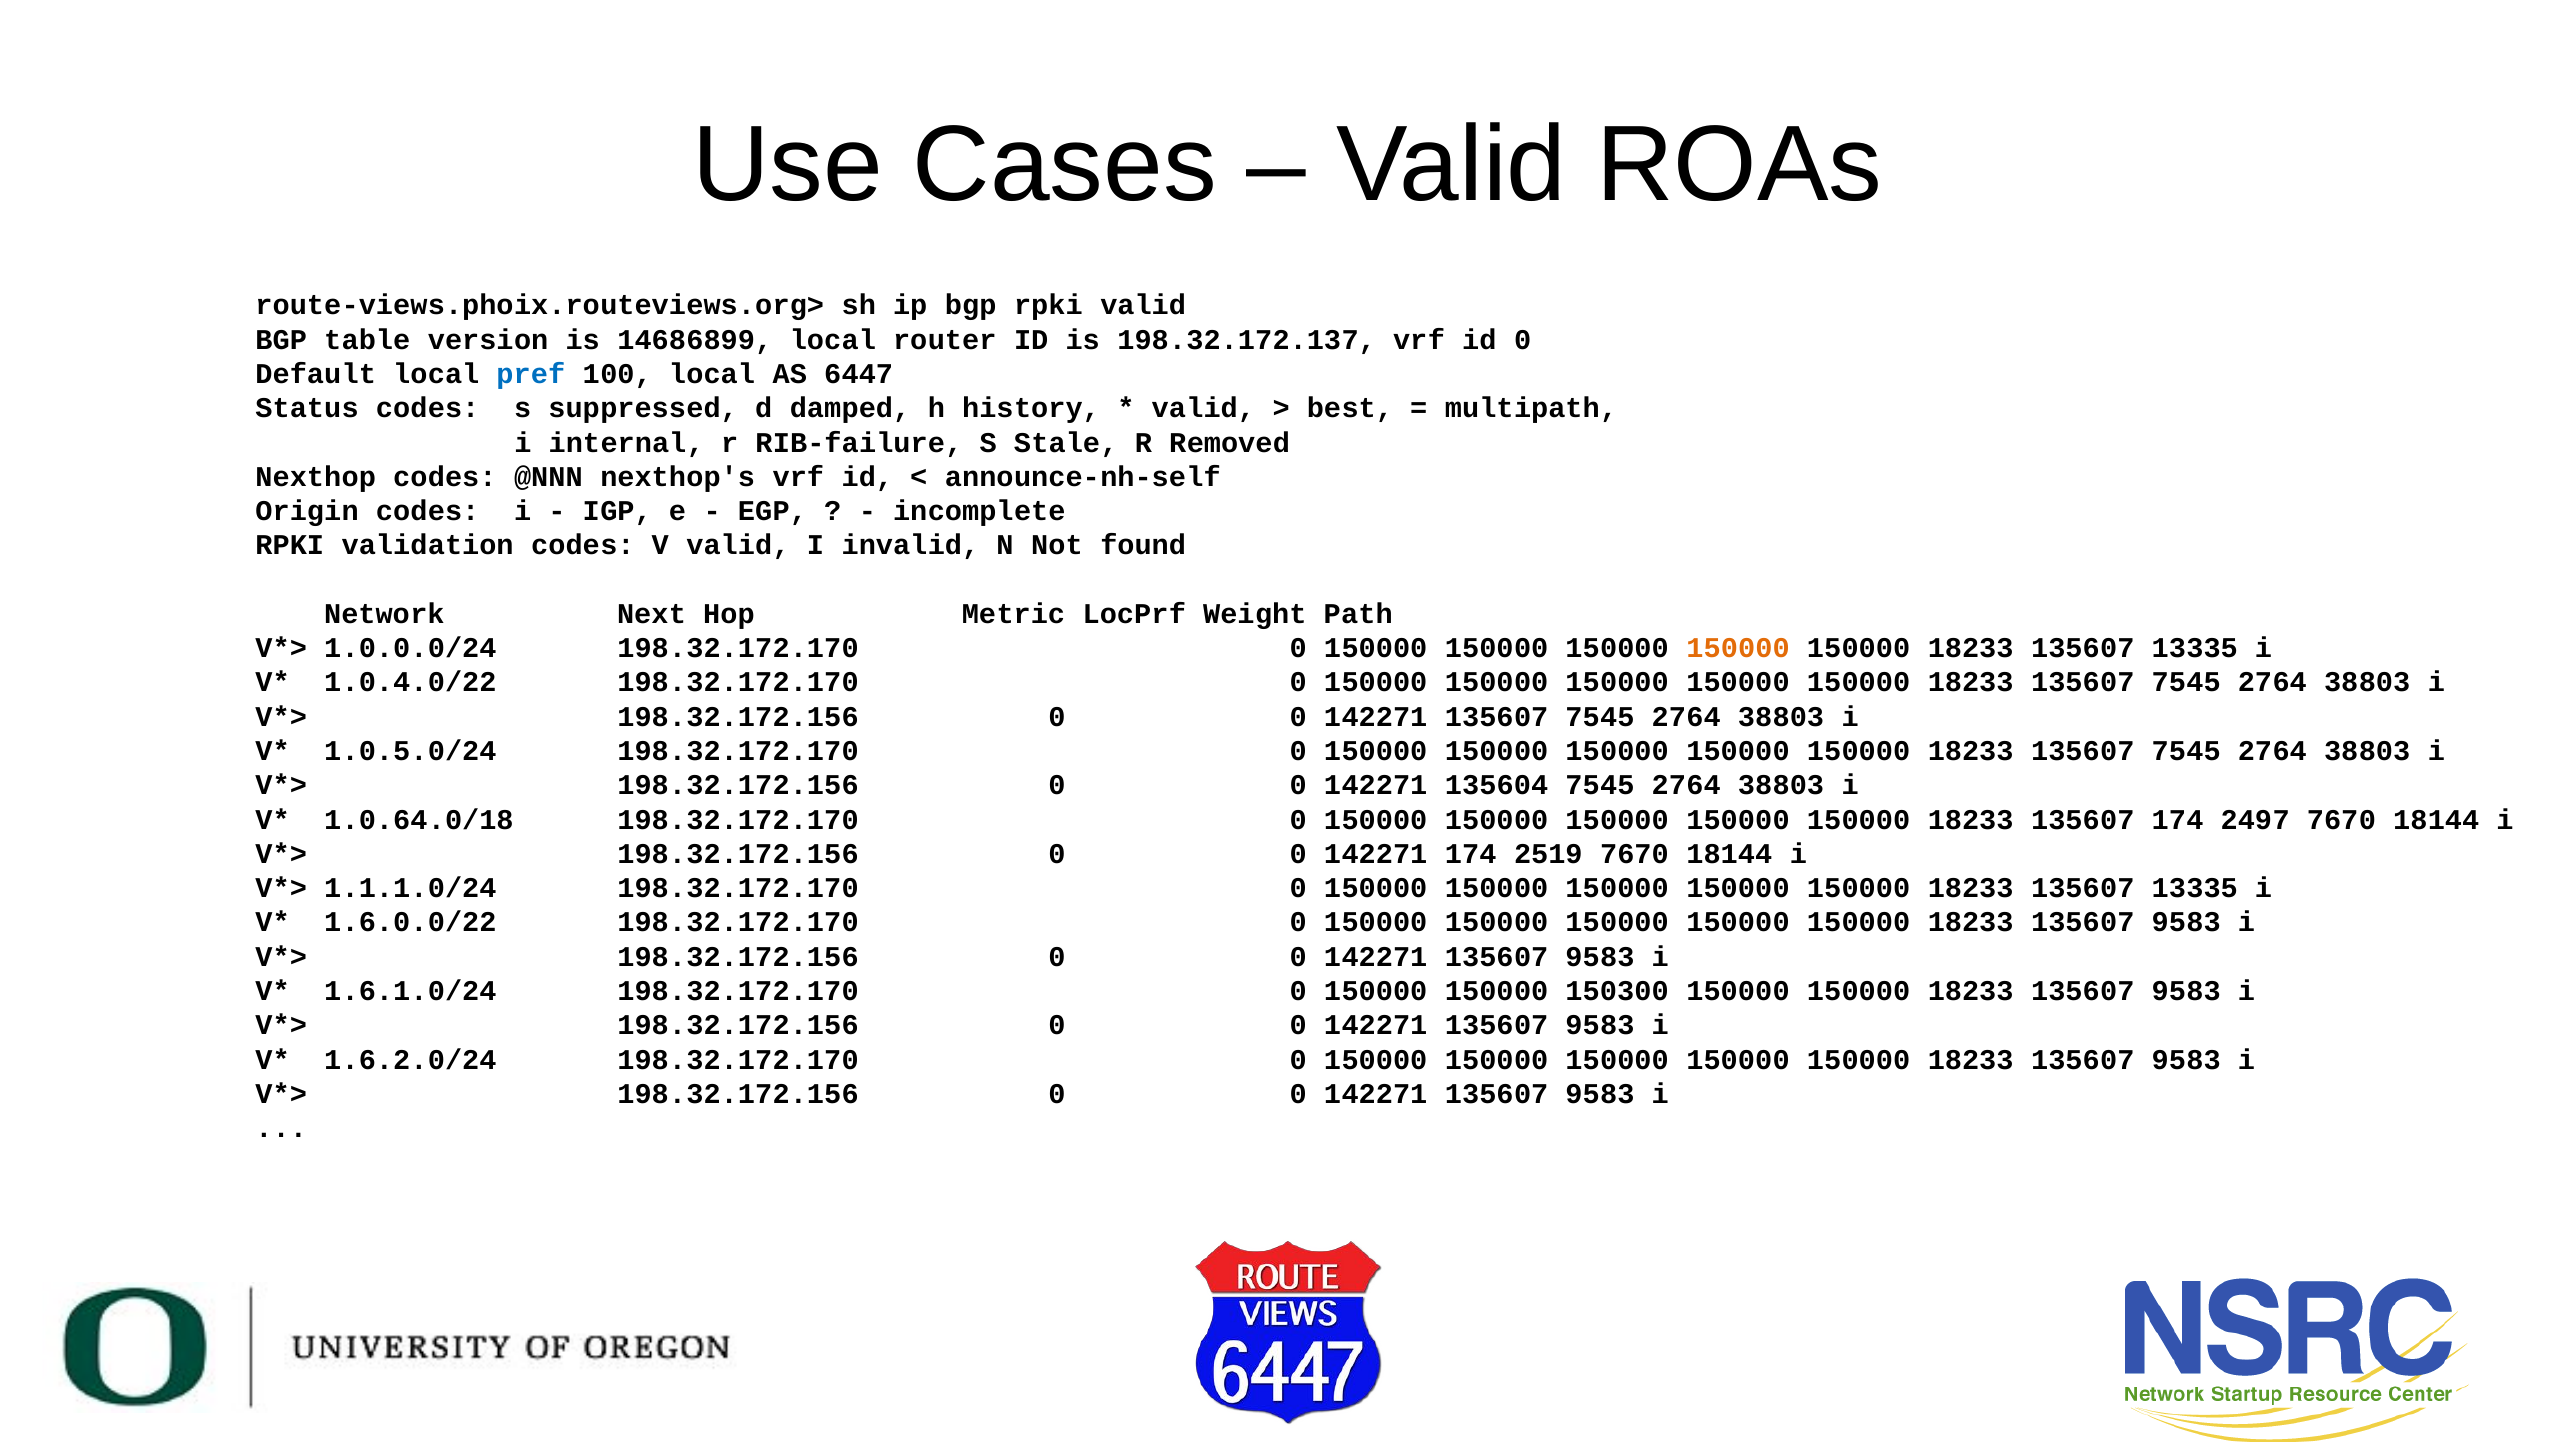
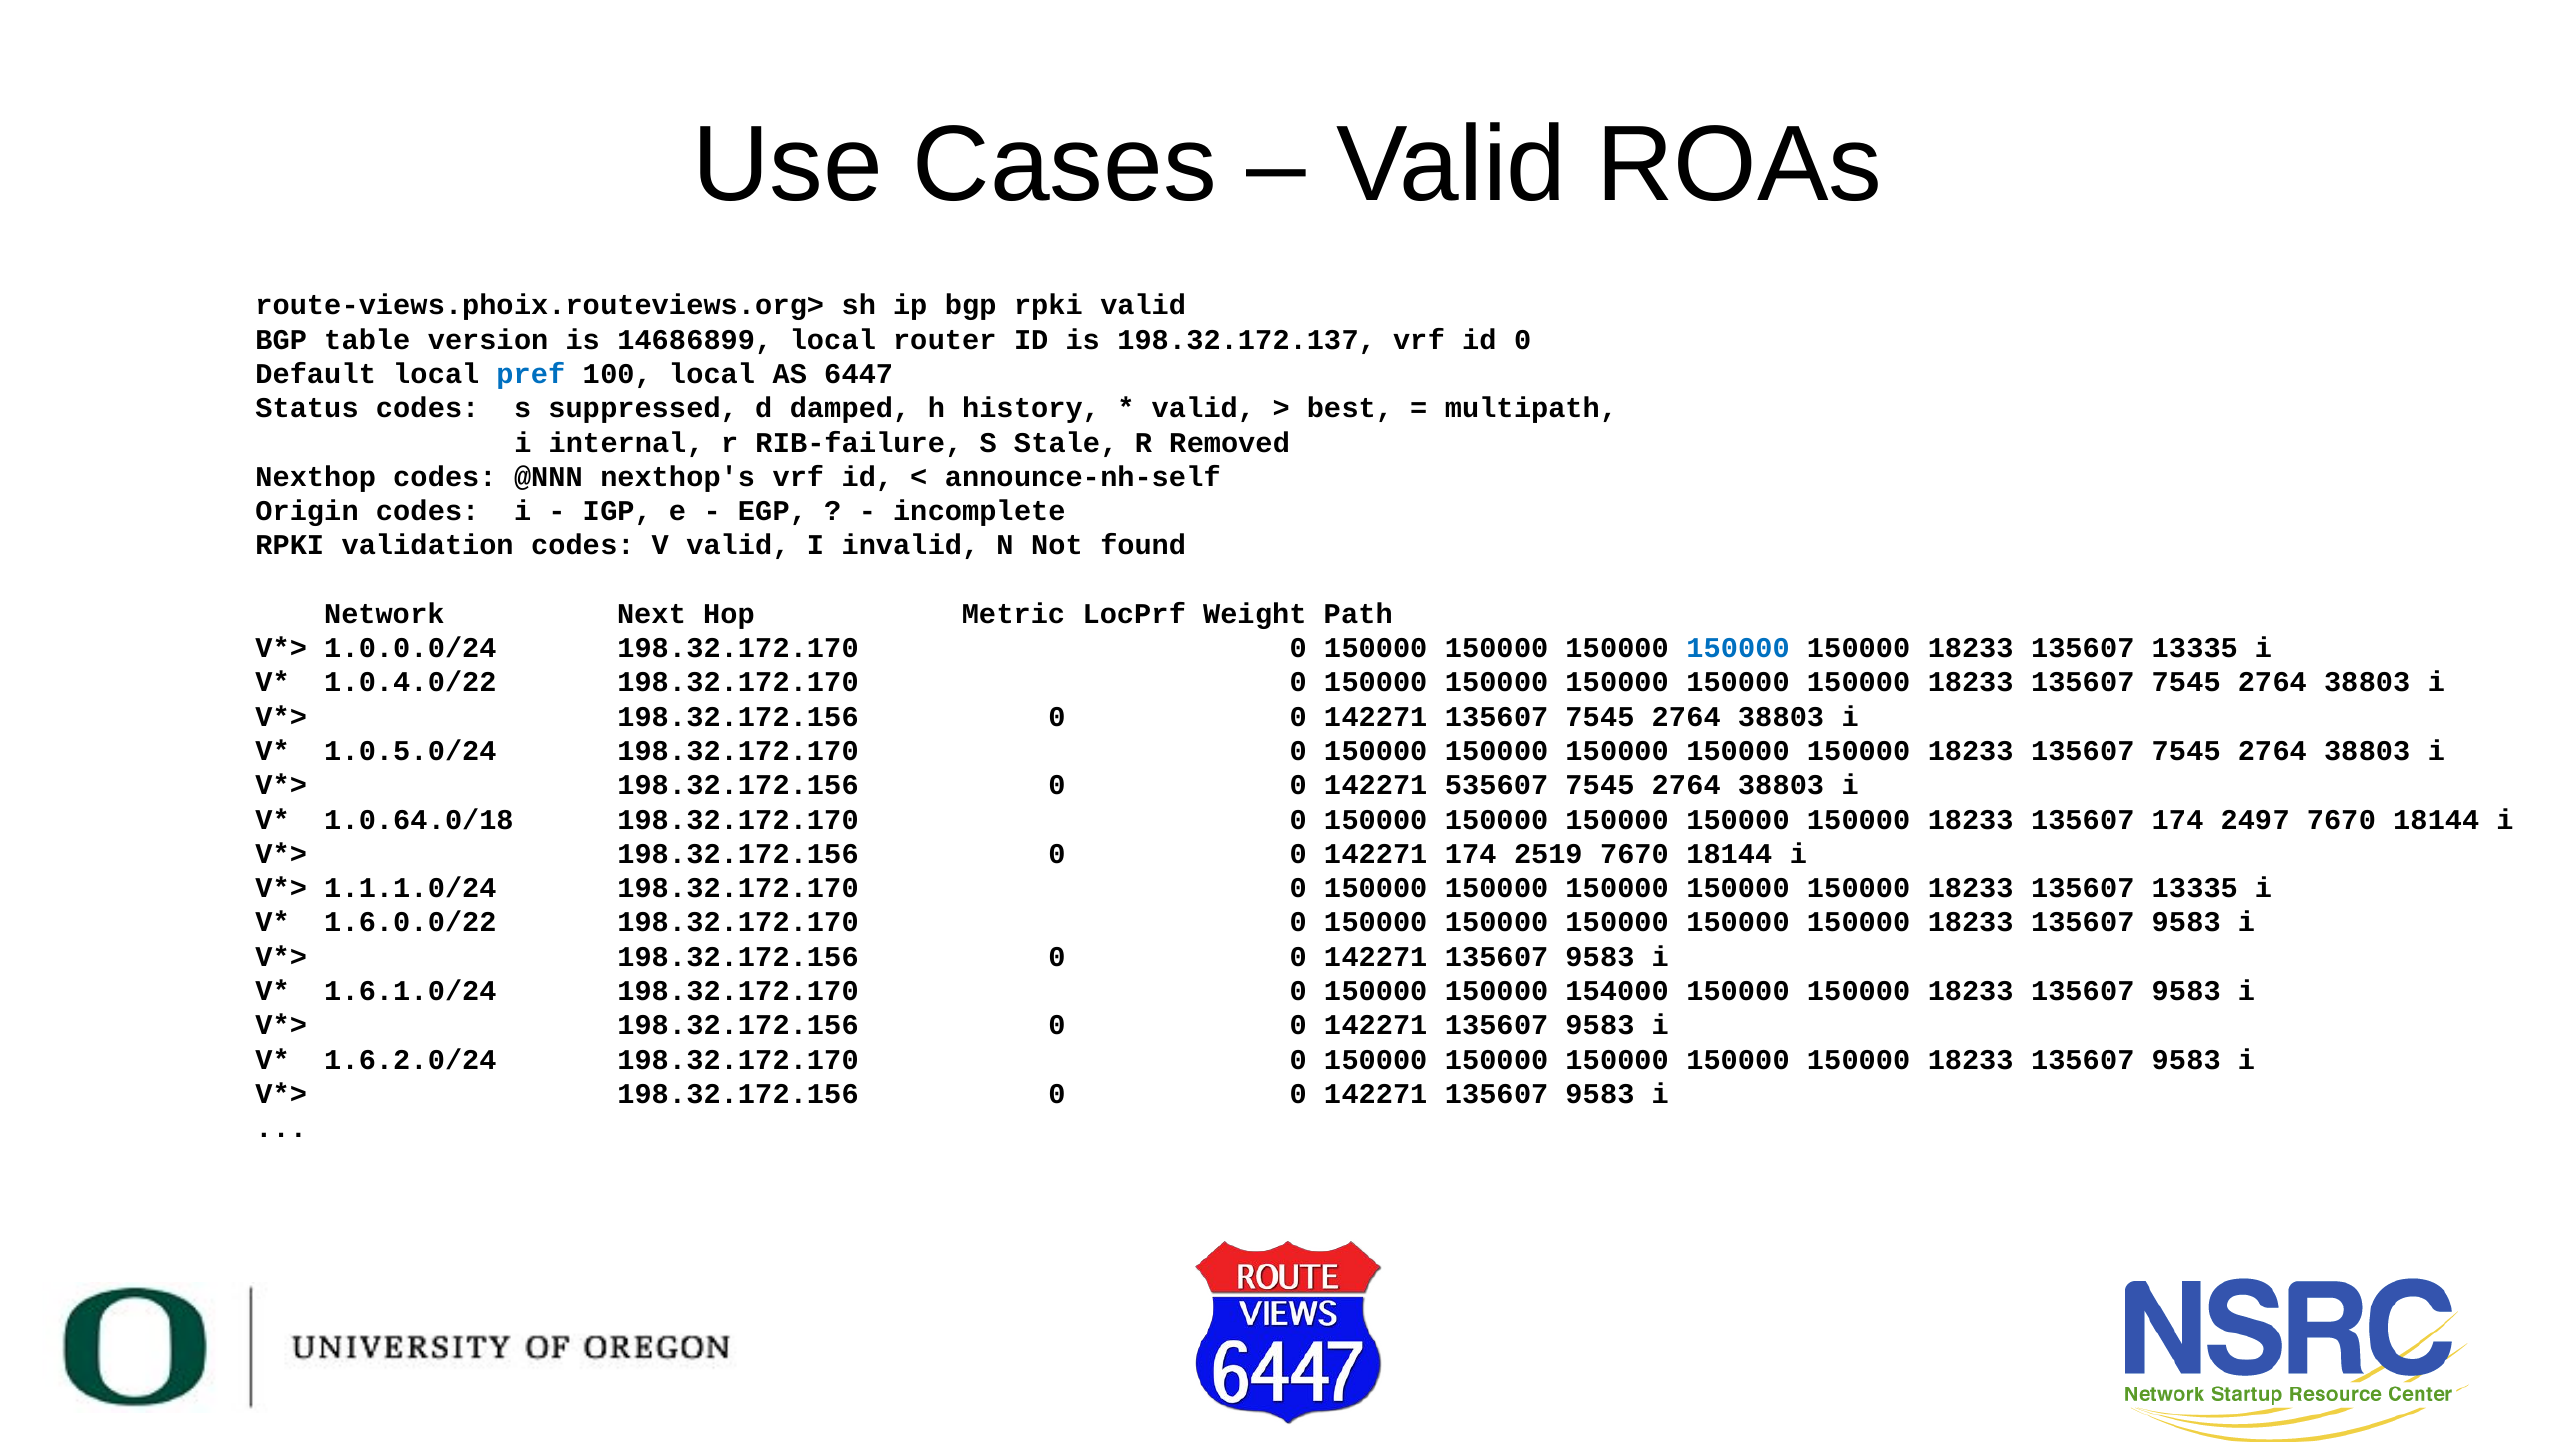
150000 at (1738, 648) colour: orange -> blue
135604: 135604 -> 535607
150300: 150300 -> 154000
